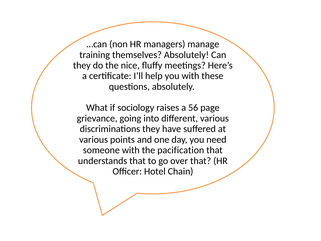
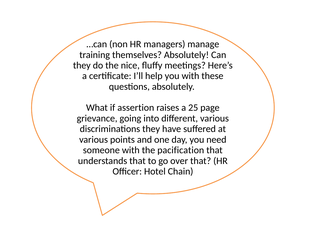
sociology: sociology -> assertion
56: 56 -> 25
